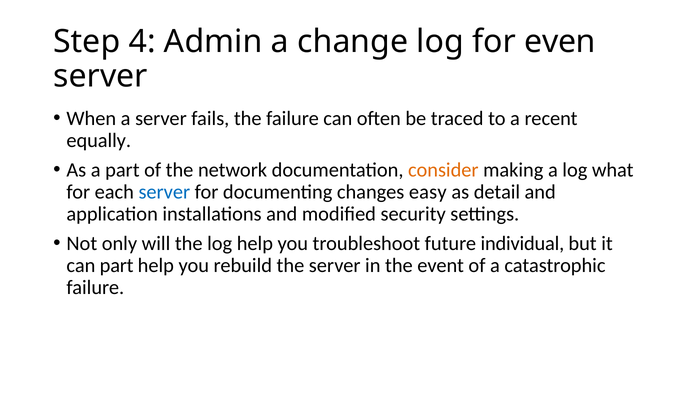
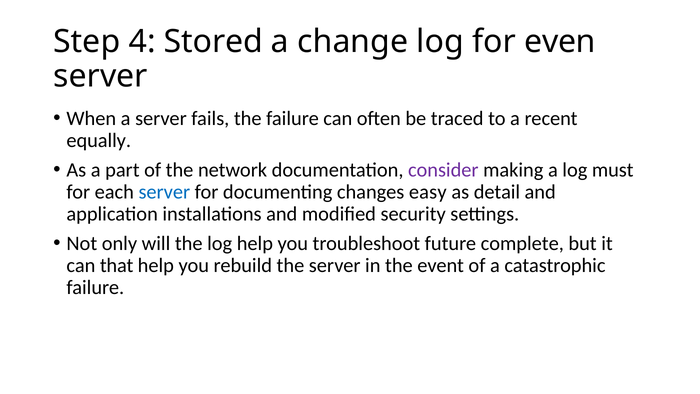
Admin: Admin -> Stored
consider colour: orange -> purple
what: what -> must
individual: individual -> complete
can part: part -> that
